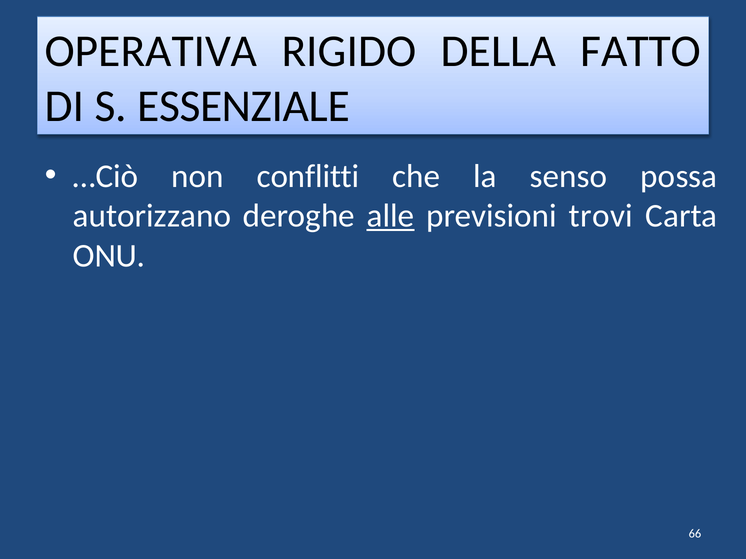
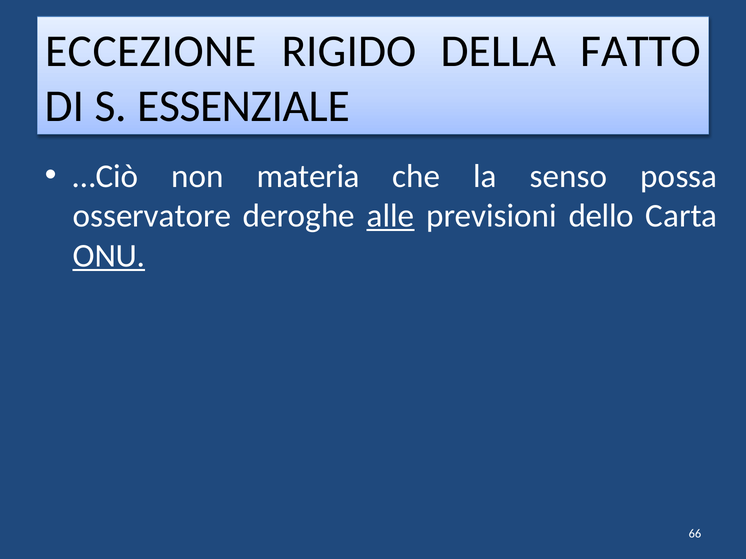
OPERATIVA: OPERATIVA -> ECCEZIONE
conflitti: conflitti -> materia
autorizzano: autorizzano -> osservatore
trovi: trovi -> dello
ONU underline: none -> present
